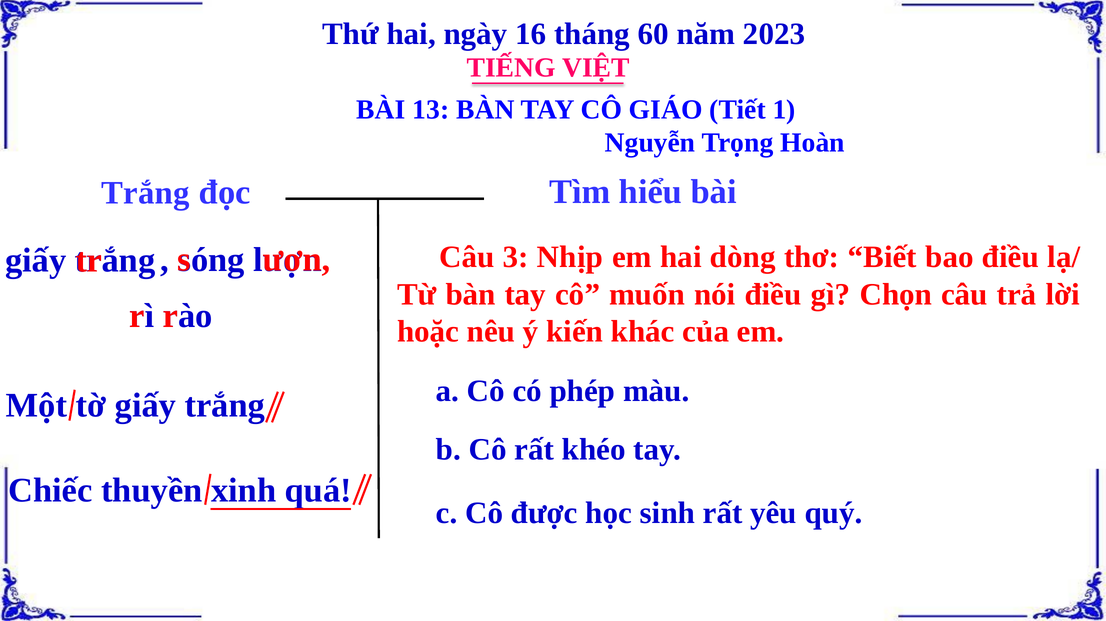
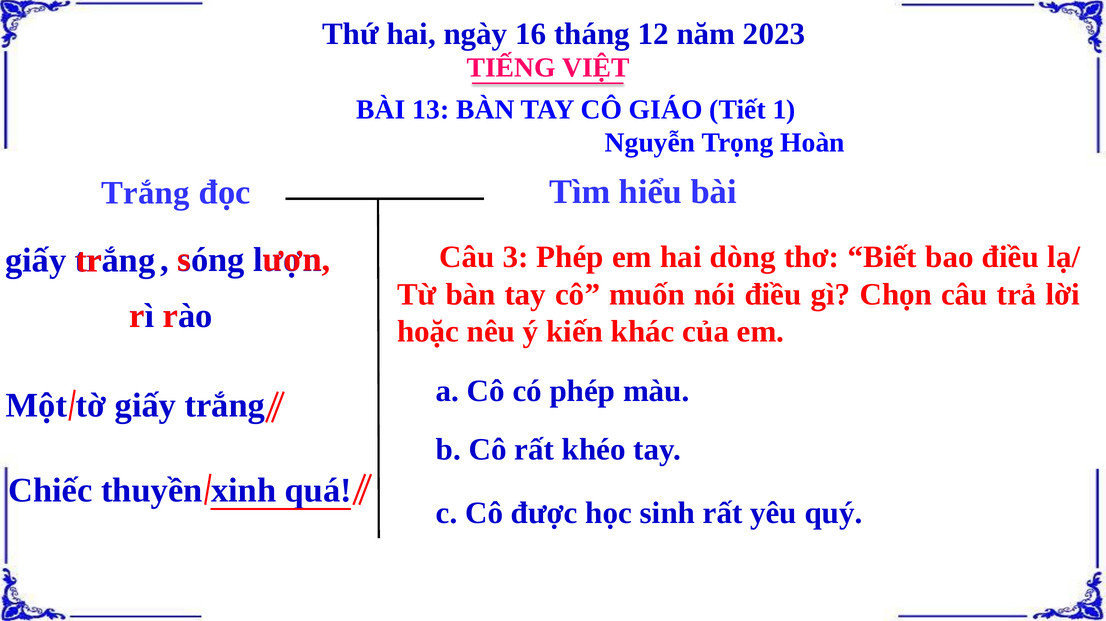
60: 60 -> 12
3 Nhịp: Nhịp -> Phép
